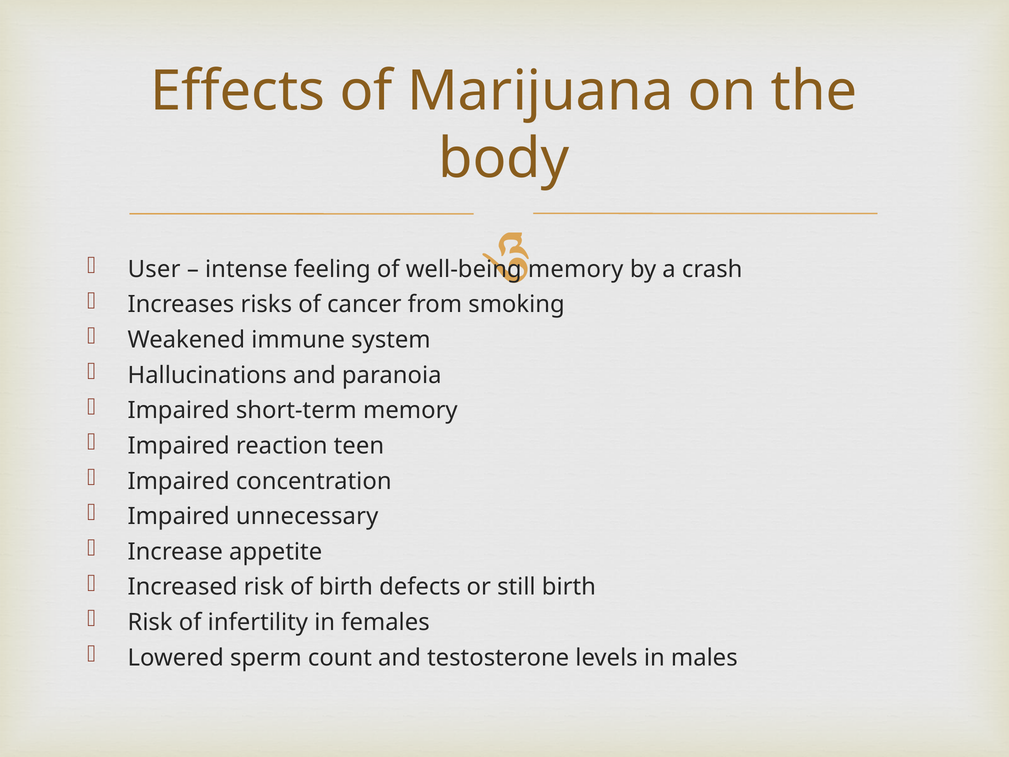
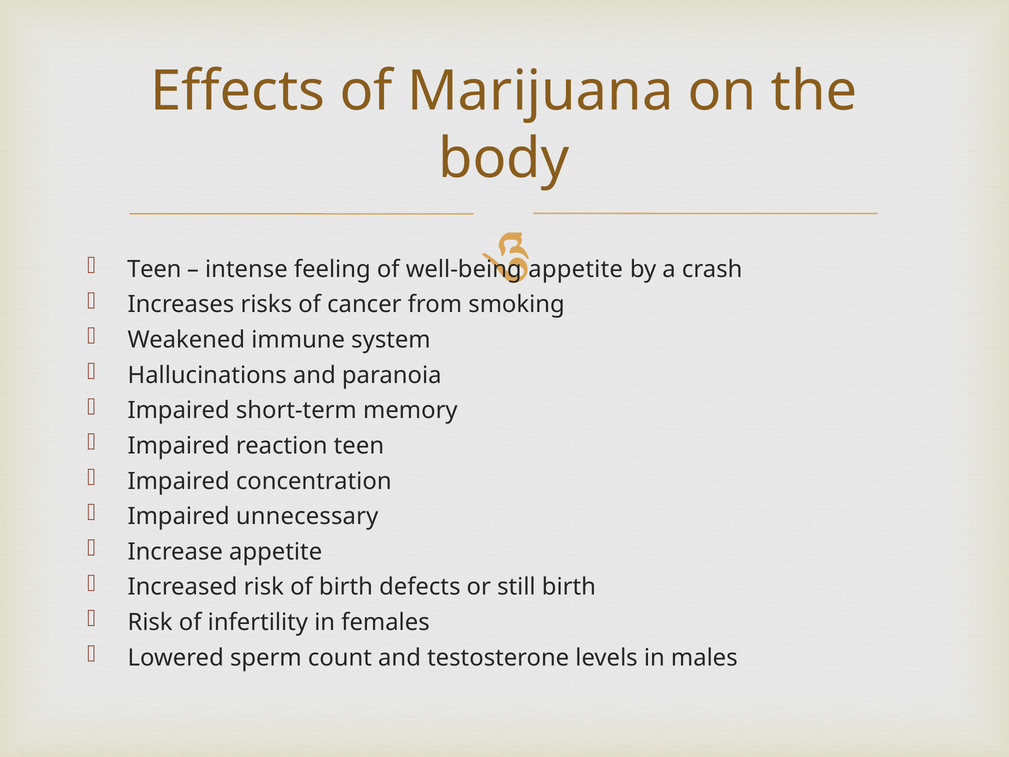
User at (154, 269): User -> Teen
memory at (576, 269): memory -> appetite
